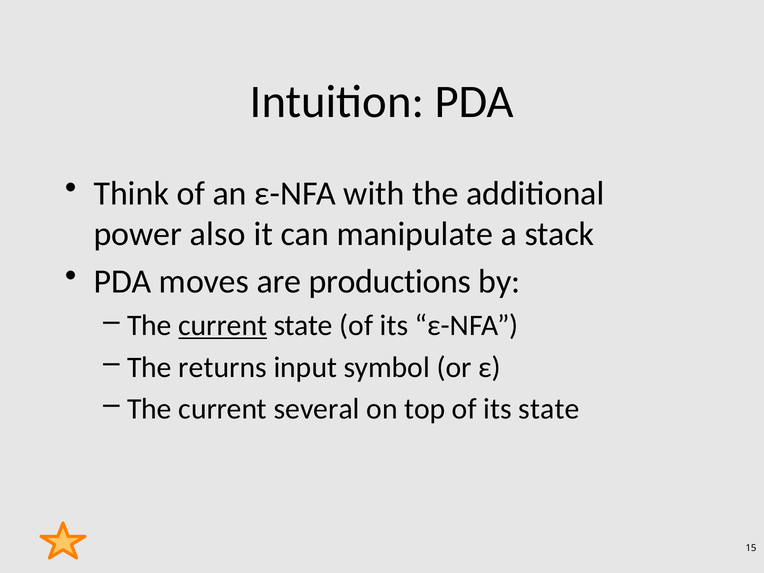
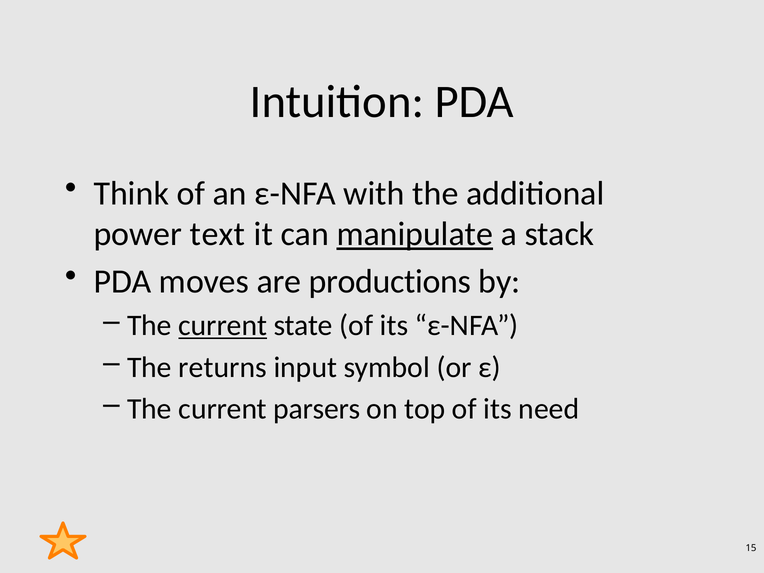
also: also -> text
manipulate underline: none -> present
several: several -> parsers
its state: state -> need
